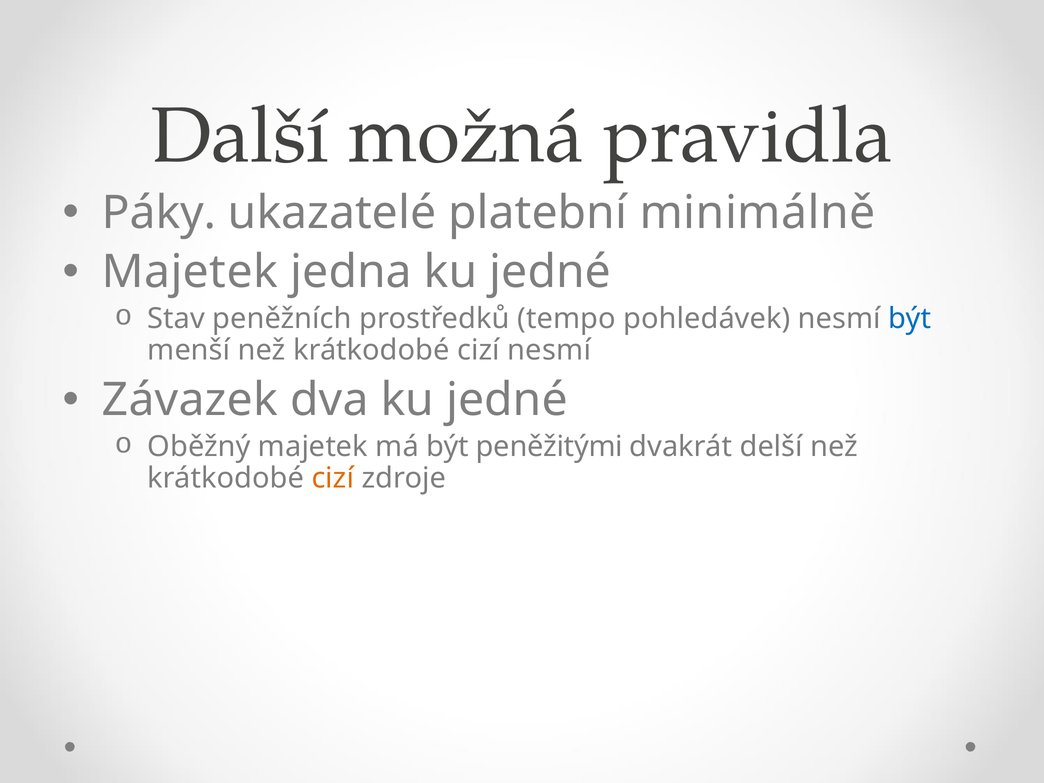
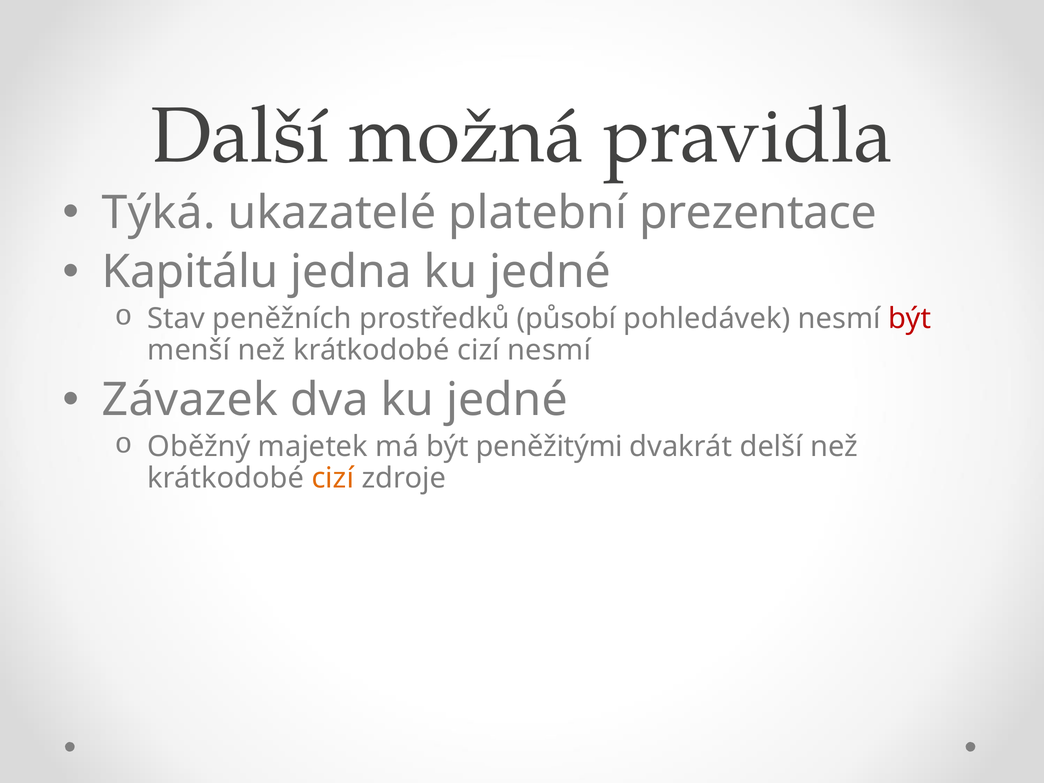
Páky: Páky -> Týká
minimálně: minimálně -> prezentace
Majetek at (190, 272): Majetek -> Kapitálu
tempo: tempo -> působí
být at (910, 319) colour: blue -> red
